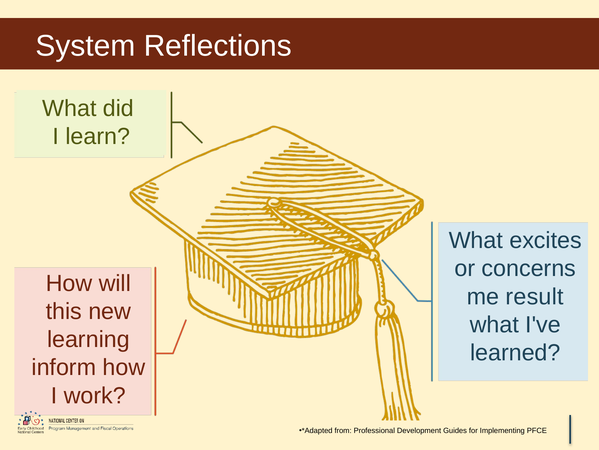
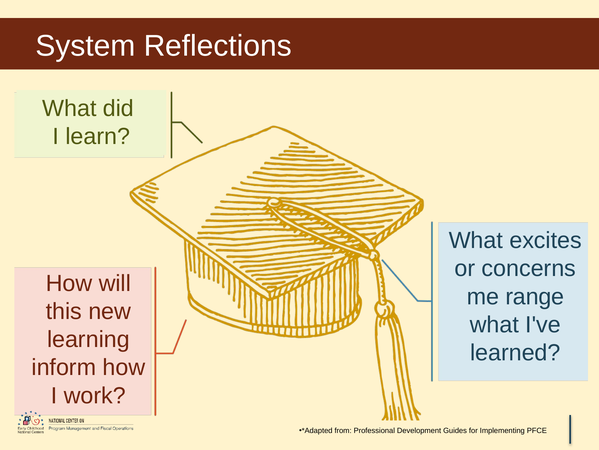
result: result -> range
